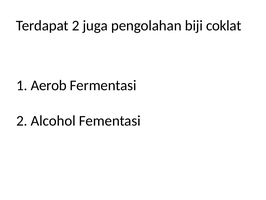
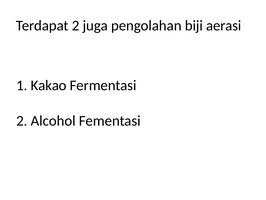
coklat: coklat -> aerasi
Aerob: Aerob -> Kakao
